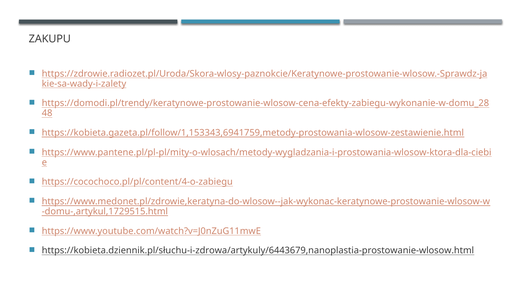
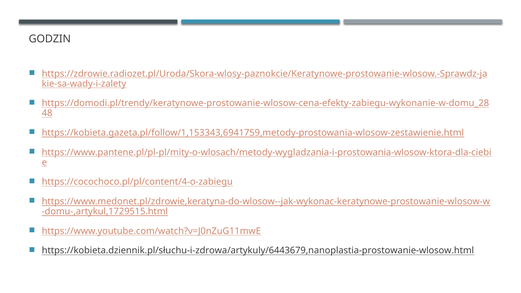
ZAKUPU: ZAKUPU -> GODZIN
